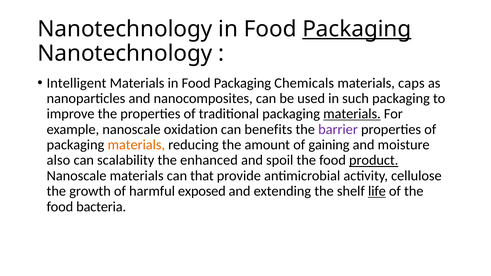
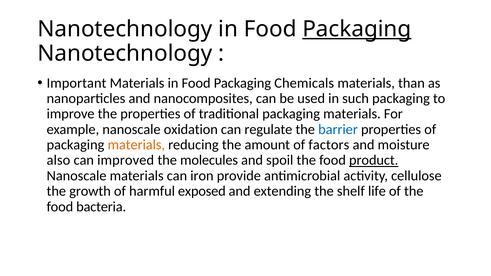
Intelligent: Intelligent -> Important
caps: caps -> than
materials at (352, 114) underline: present -> none
benefits: benefits -> regulate
barrier colour: purple -> blue
gaining: gaining -> factors
scalability: scalability -> improved
enhanced: enhanced -> molecules
that: that -> iron
life underline: present -> none
